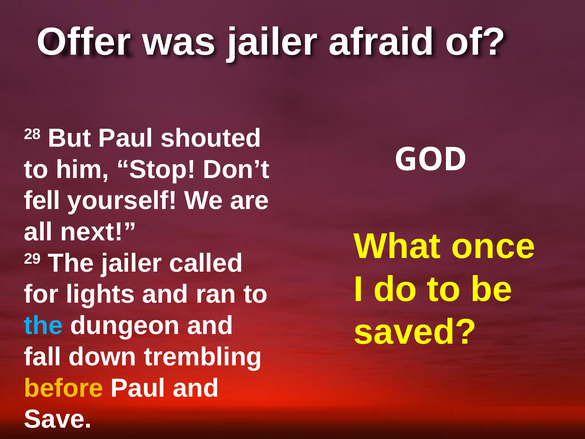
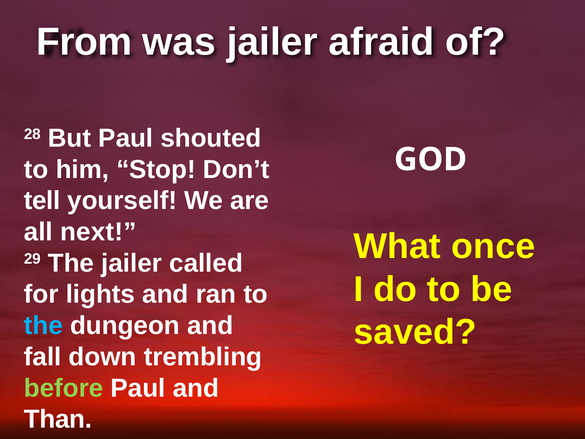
Offer: Offer -> From
fell: fell -> tell
before colour: yellow -> light green
Save: Save -> Than
